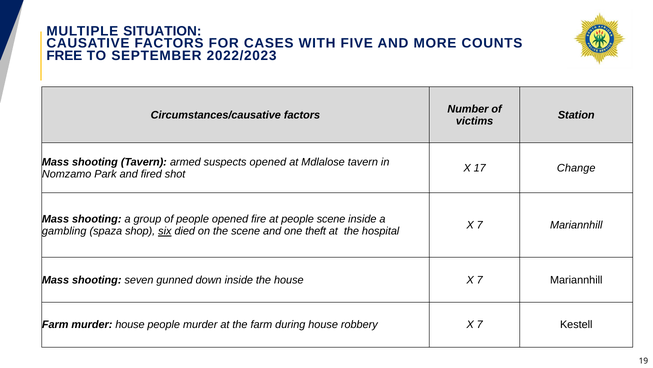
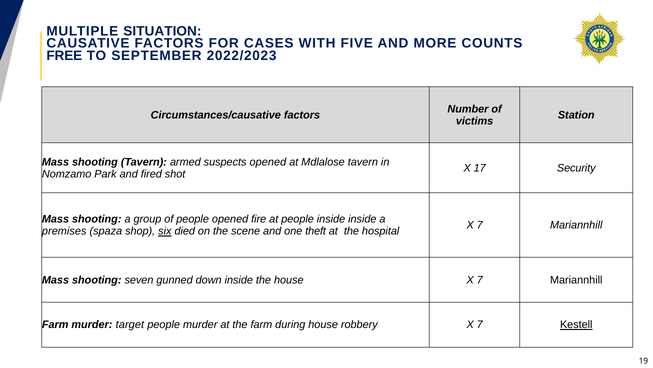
Change: Change -> Security
people scene: scene -> inside
gambling: gambling -> premises
murder house: house -> target
Kestell underline: none -> present
